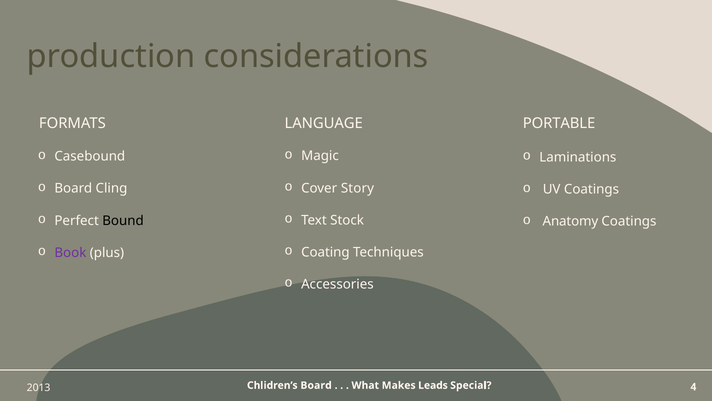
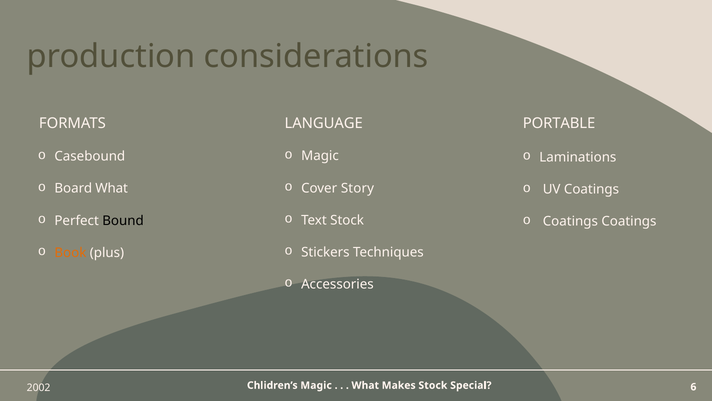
Board Cling: Cling -> What
Anatomy at (570, 221): Anatomy -> Coatings
Coating: Coating -> Stickers
Book colour: purple -> orange
2013: 2013 -> 2002
Chlidren’s Board: Board -> Magic
Makes Leads: Leads -> Stock
4: 4 -> 6
